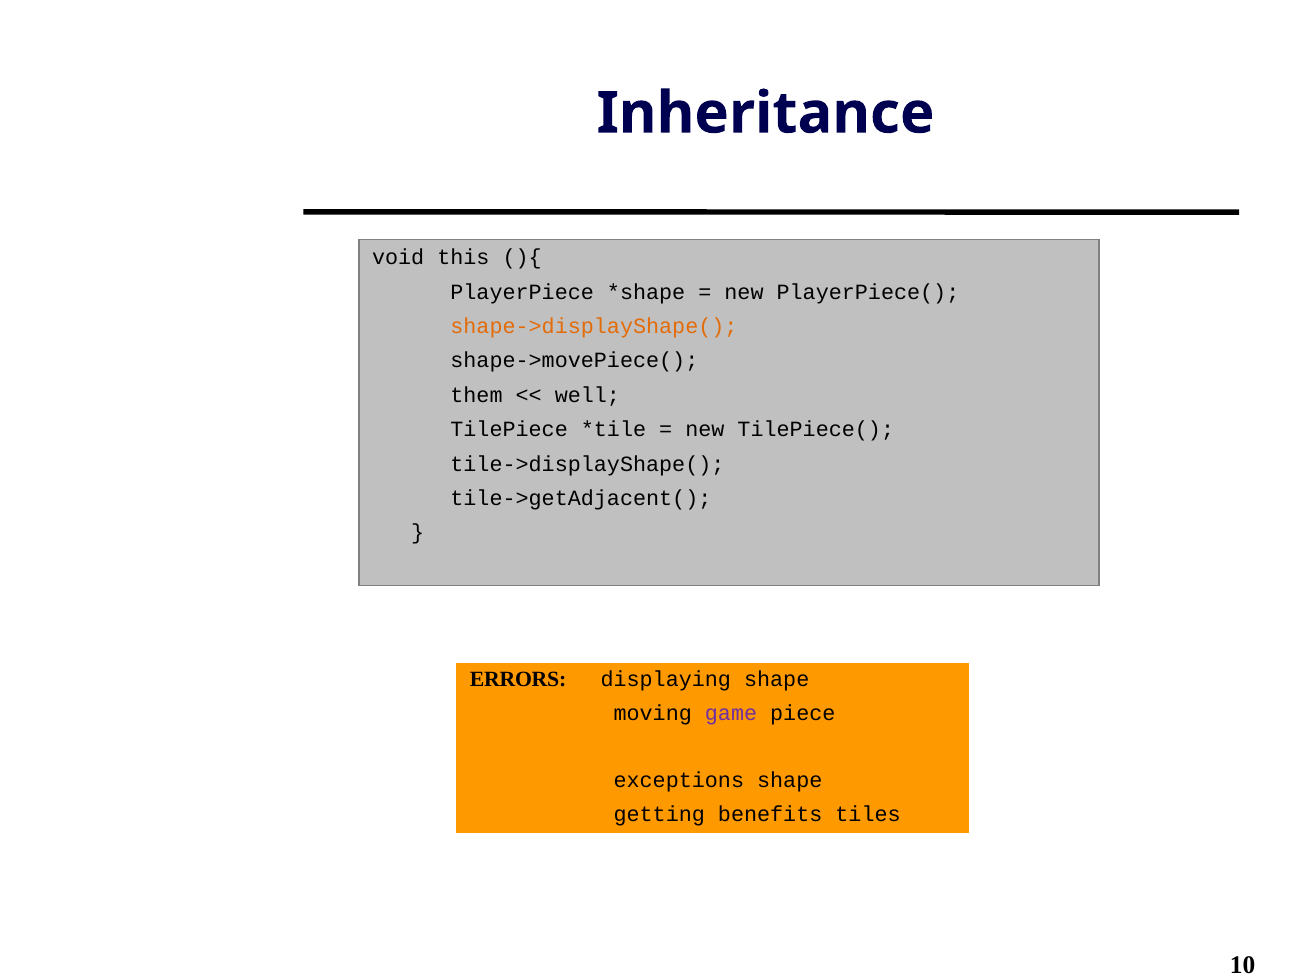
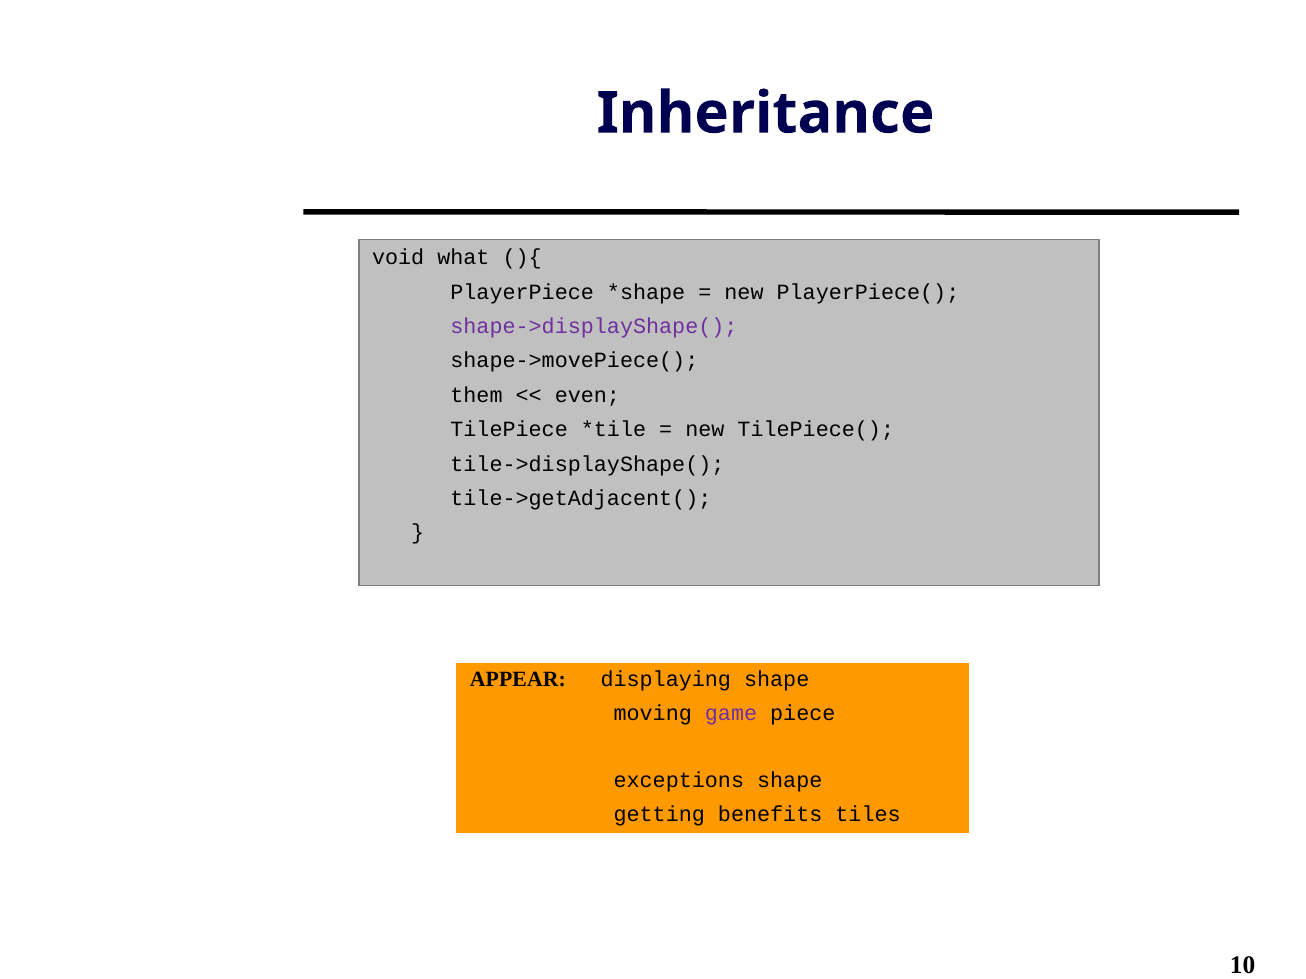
this: this -> what
shape->displayShape( colour: orange -> purple
well: well -> even
ERRORS: ERRORS -> APPEAR
